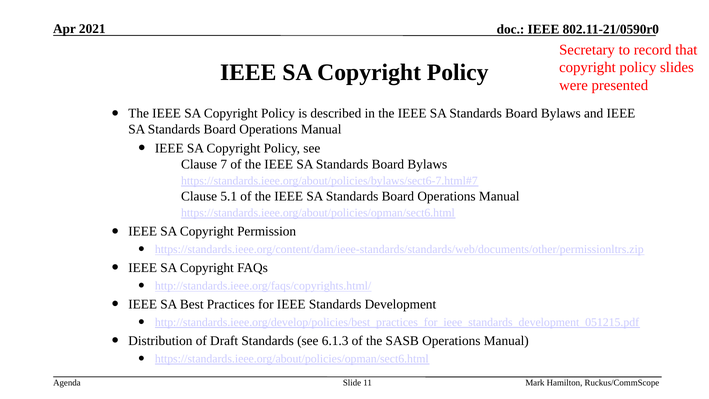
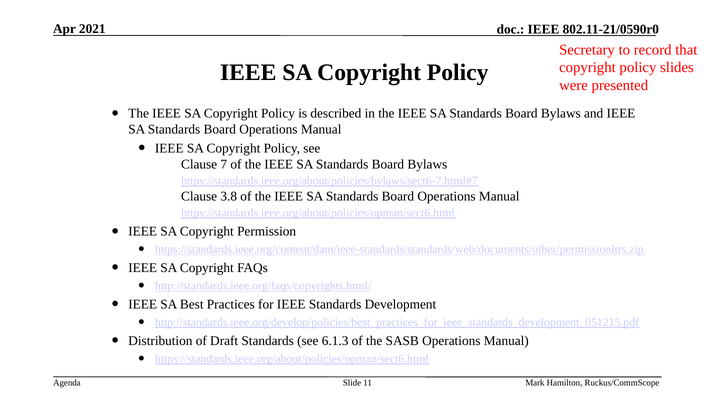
5.1: 5.1 -> 3.8
